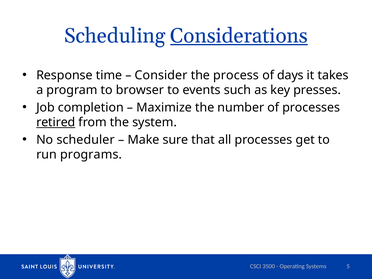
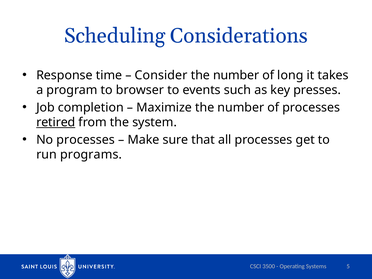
Considerations underline: present -> none
process at (236, 75): process -> number
days: days -> long
No scheduler: scheduler -> processes
